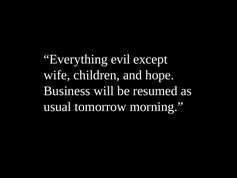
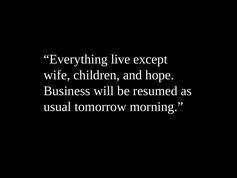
evil: evil -> live
